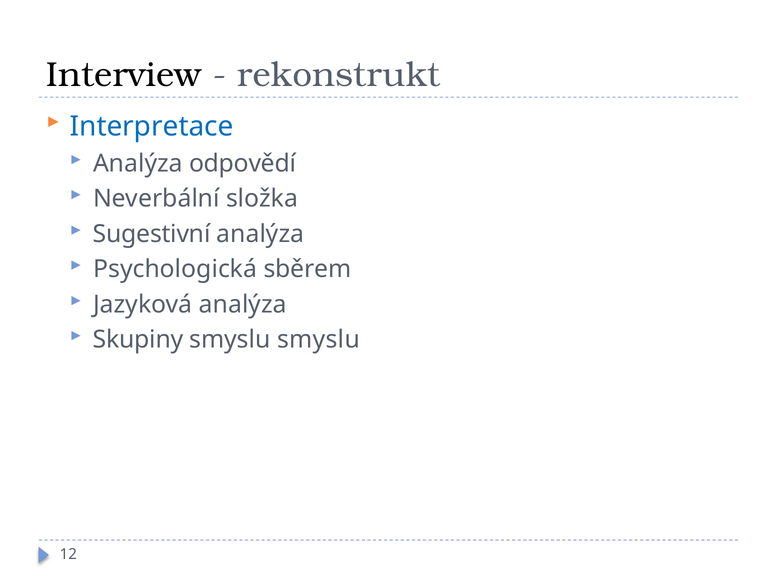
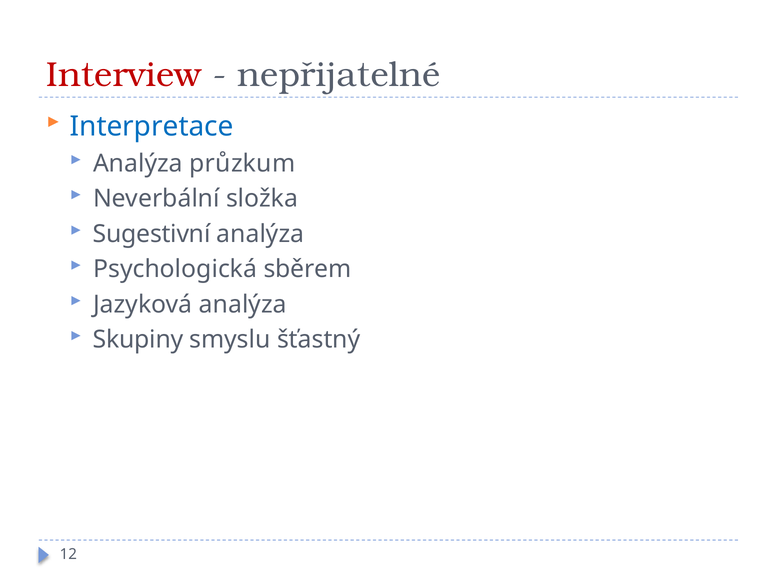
Interview colour: black -> red
rekonstrukt: rekonstrukt -> nepřijatelné
odpovědí: odpovědí -> průzkum
smyslu smyslu: smyslu -> šťastný
